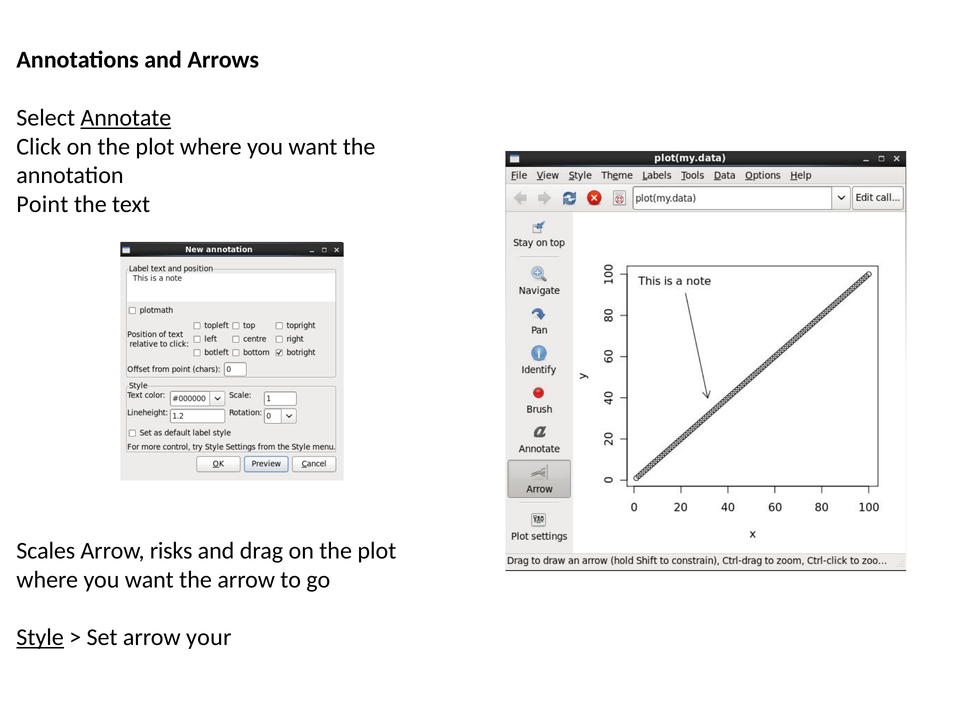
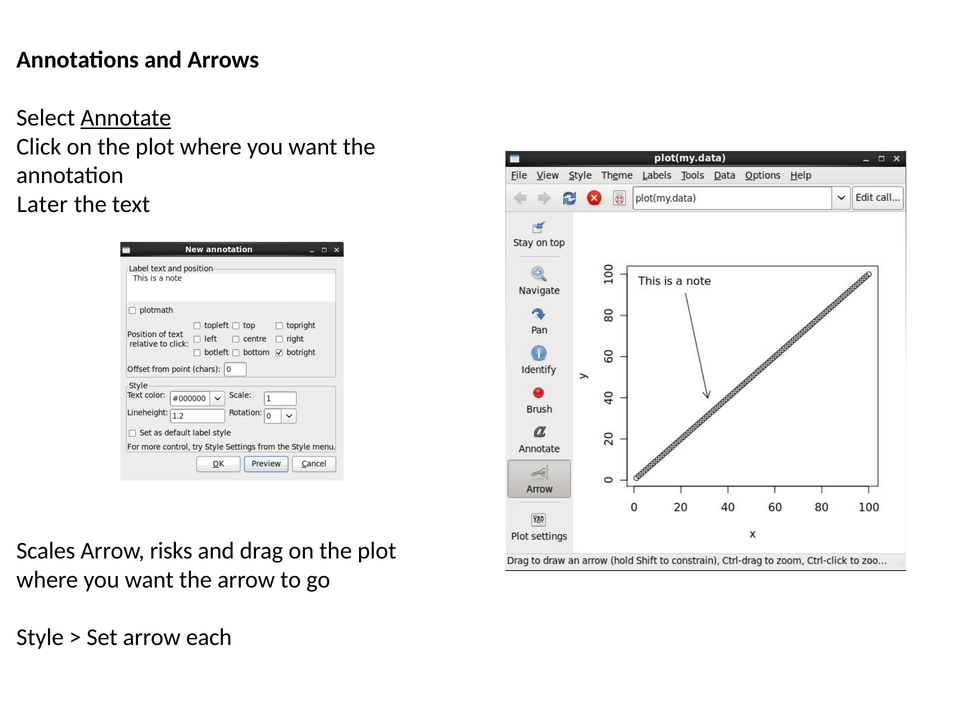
Point: Point -> Later
Style underline: present -> none
your: your -> each
